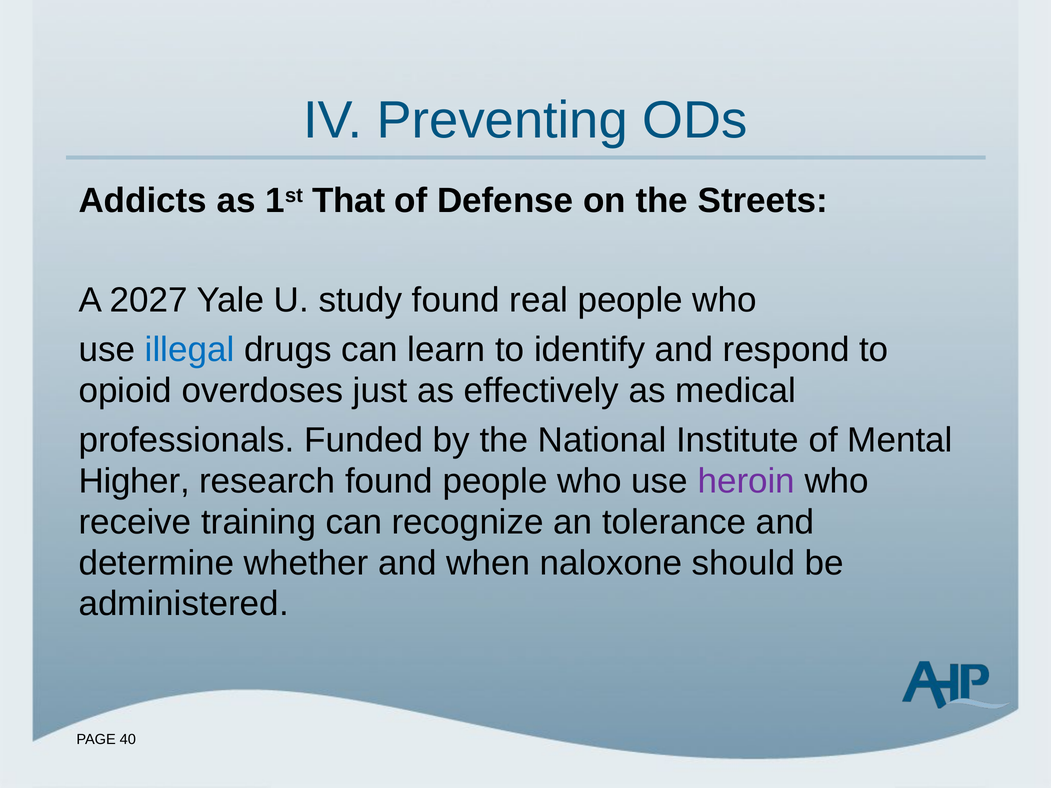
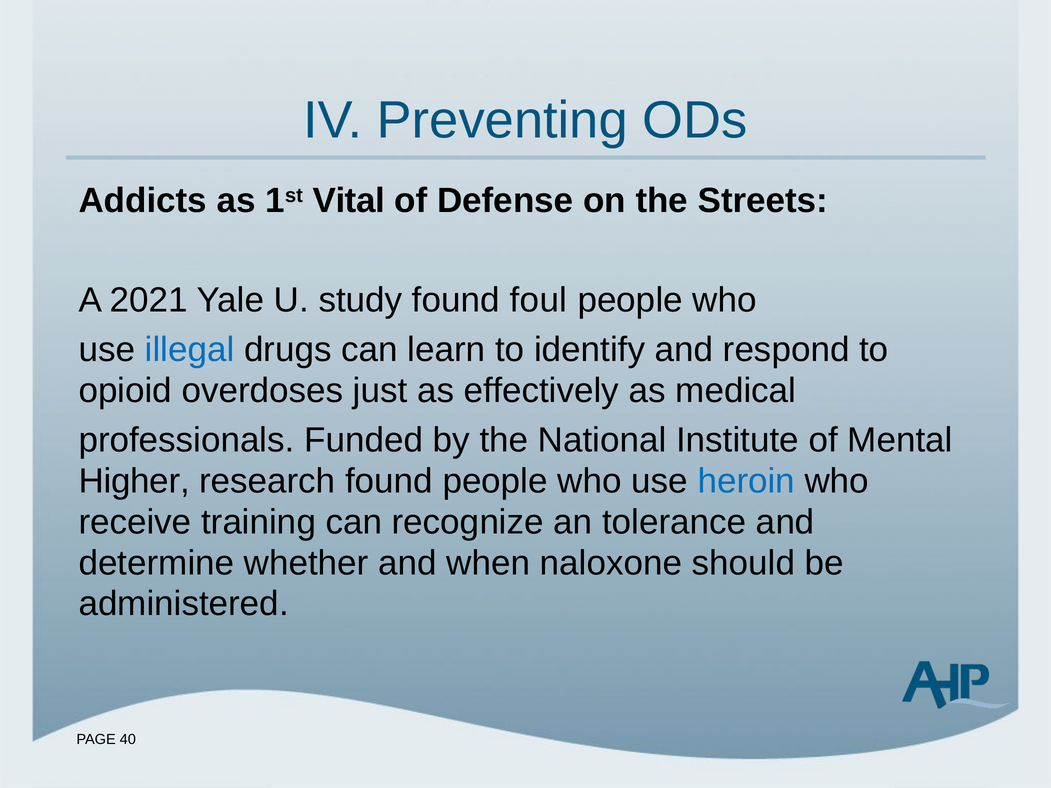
That: That -> Vital
2027: 2027 -> 2021
real: real -> foul
heroin colour: purple -> blue
